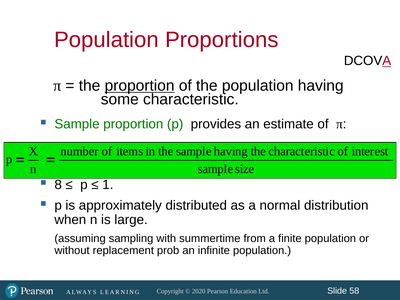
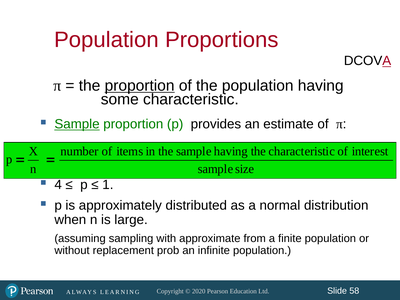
Sample at (77, 124) underline: none -> present
8: 8 -> 4
summertime: summertime -> approximate
